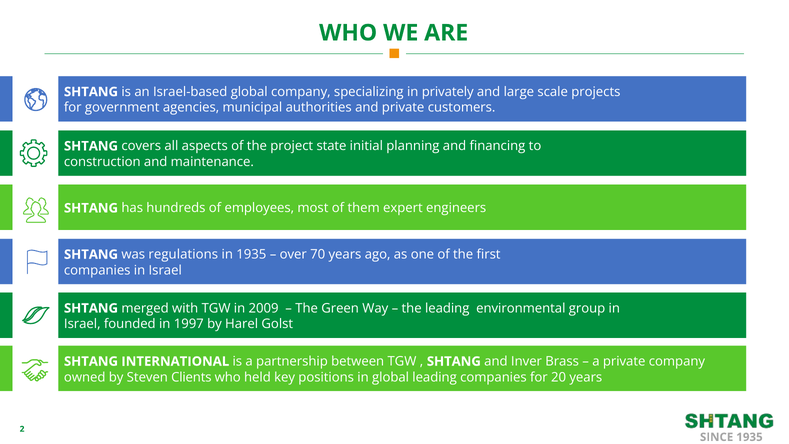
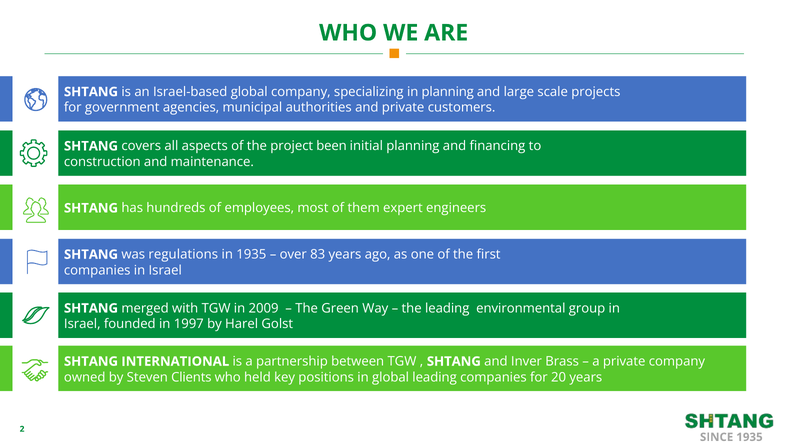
in privately: privately -> planning
state: state -> been
70: 70 -> 83
